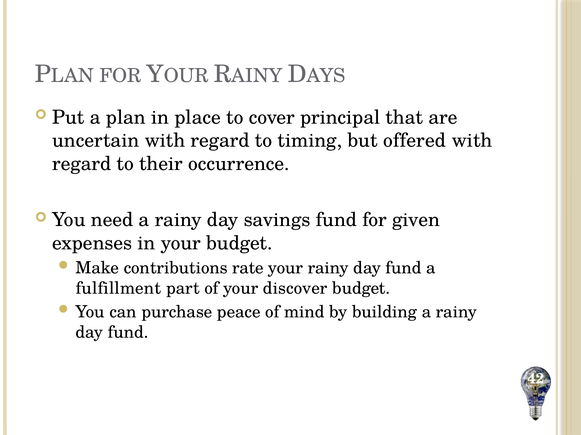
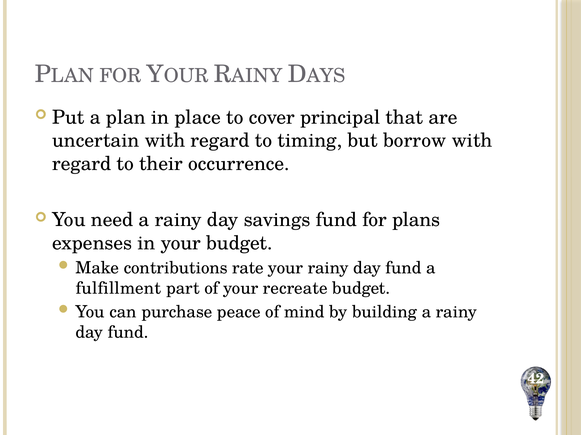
offered: offered -> borrow
given: given -> plans
discover: discover -> recreate
